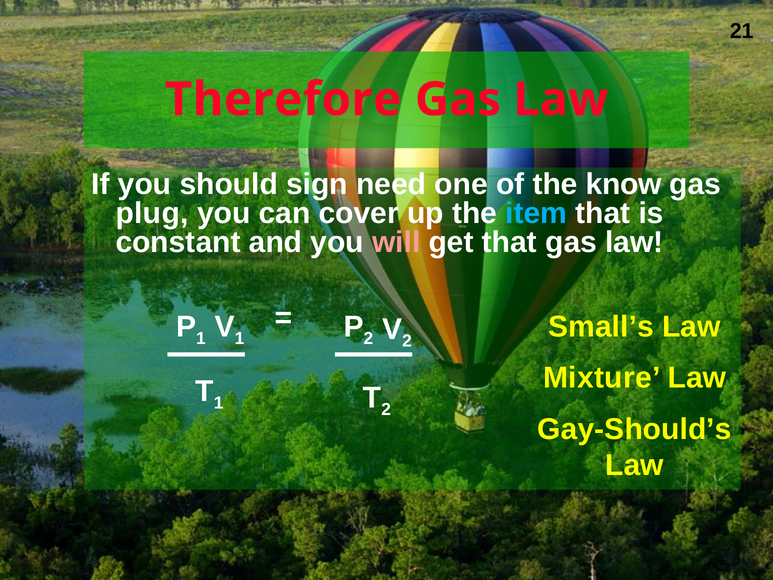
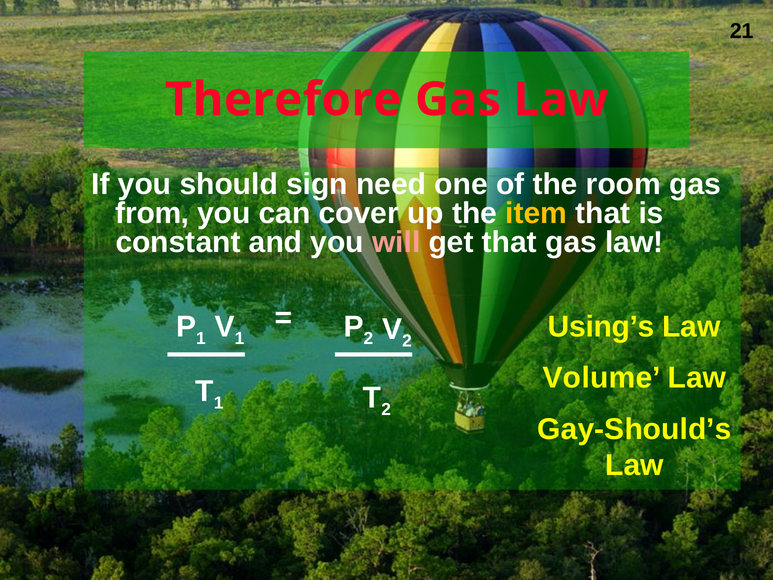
know: know -> room
plug: plug -> from
item colour: light blue -> yellow
Small’s: Small’s -> Using’s
Mixture: Mixture -> Volume
